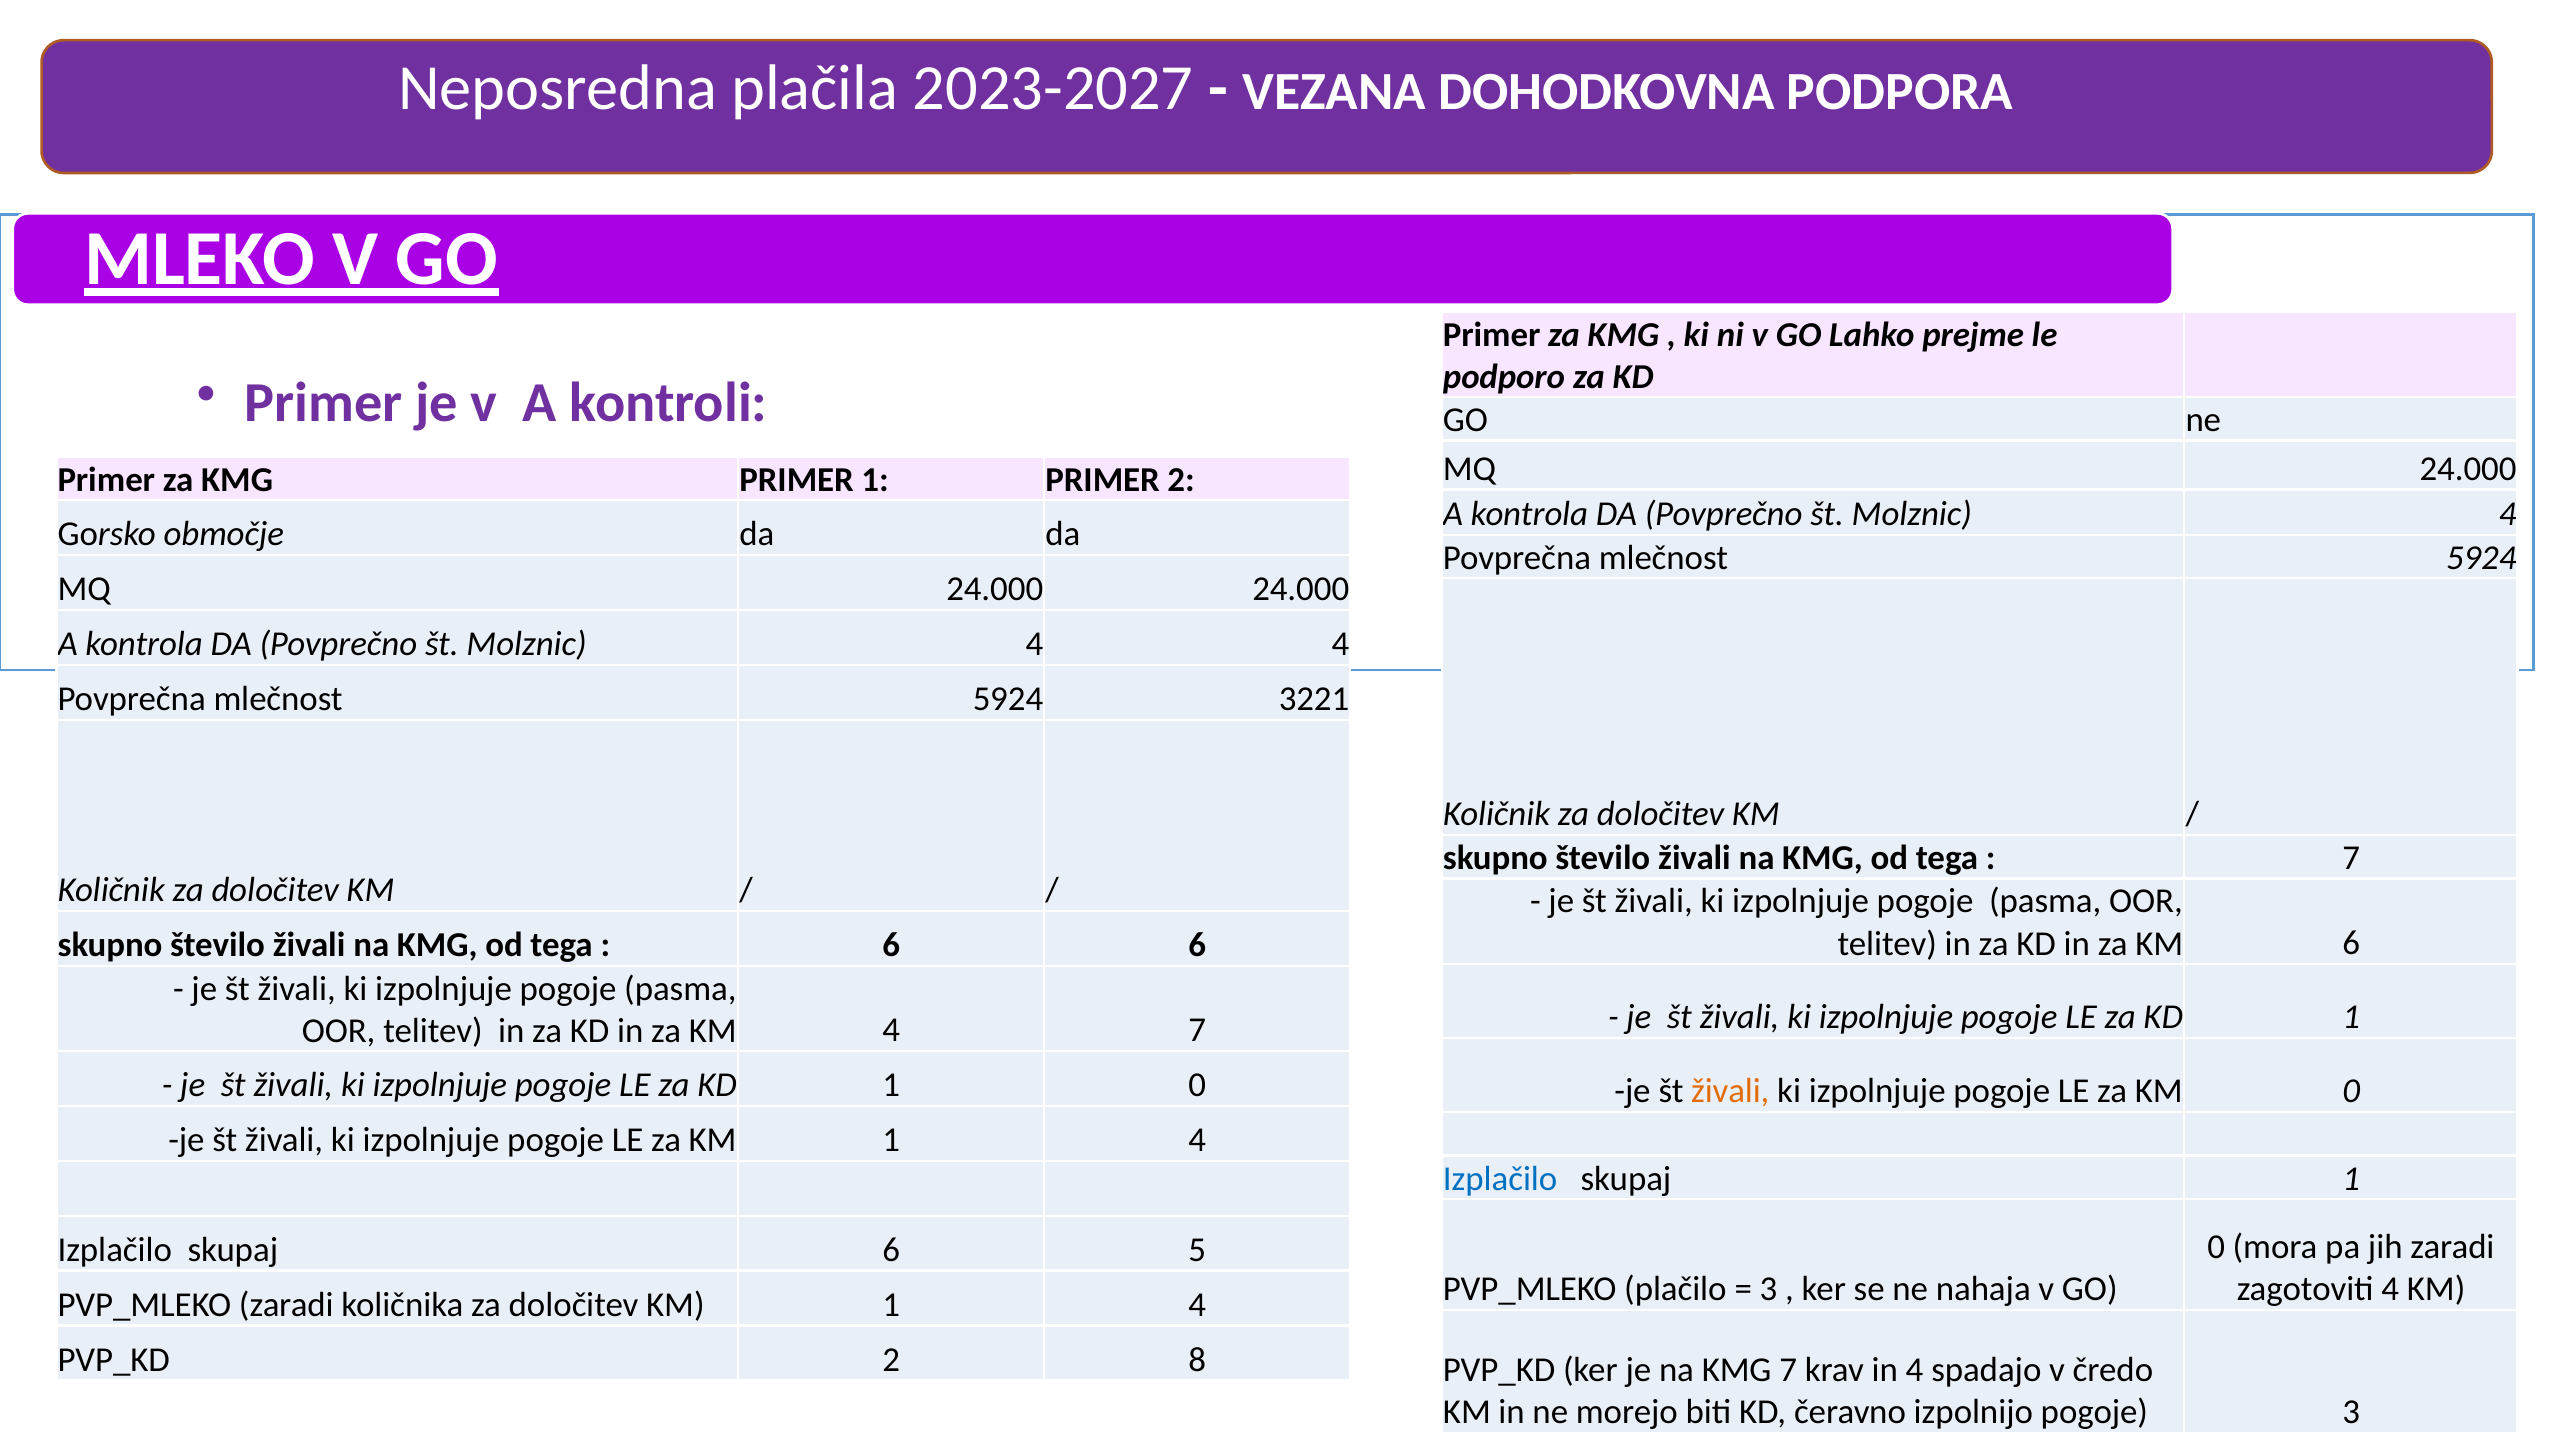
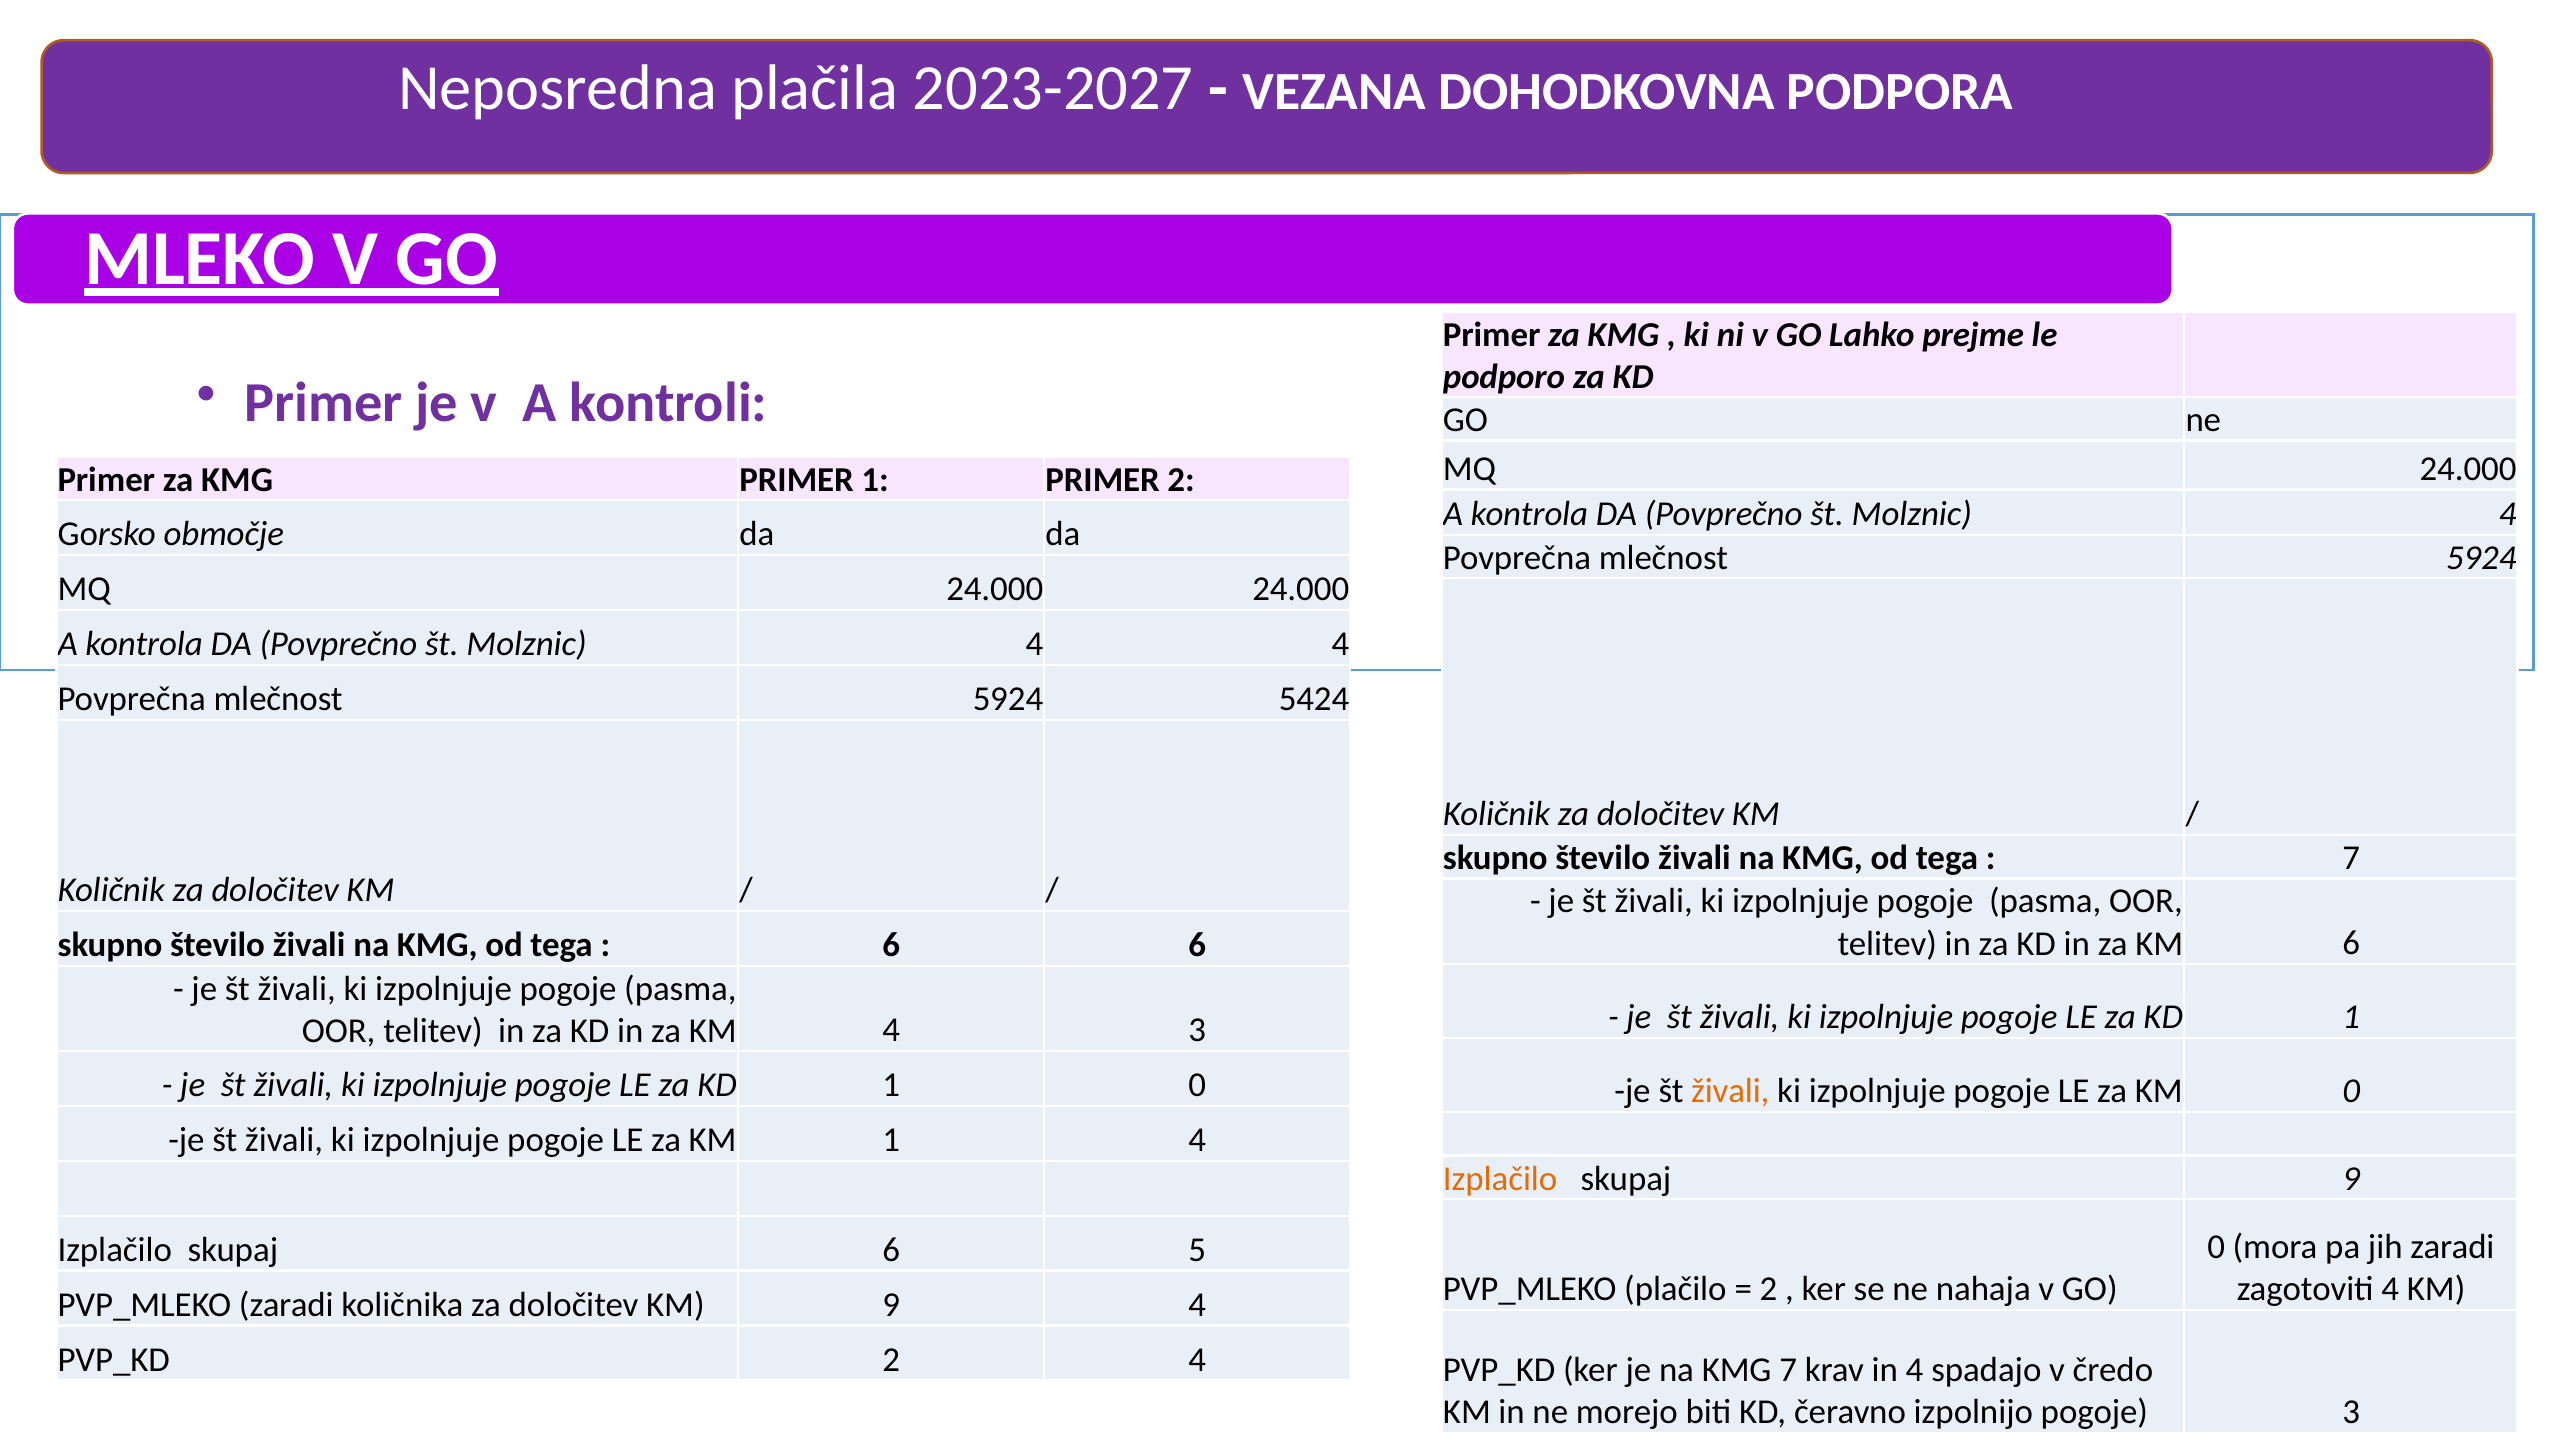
3221: 3221 -> 5424
4 7: 7 -> 3
Izplačilo at (1500, 1178) colour: blue -> orange
skupaj 1: 1 -> 9
3 at (1769, 1289): 3 -> 2
določitev KM 1: 1 -> 9
2 8: 8 -> 4
